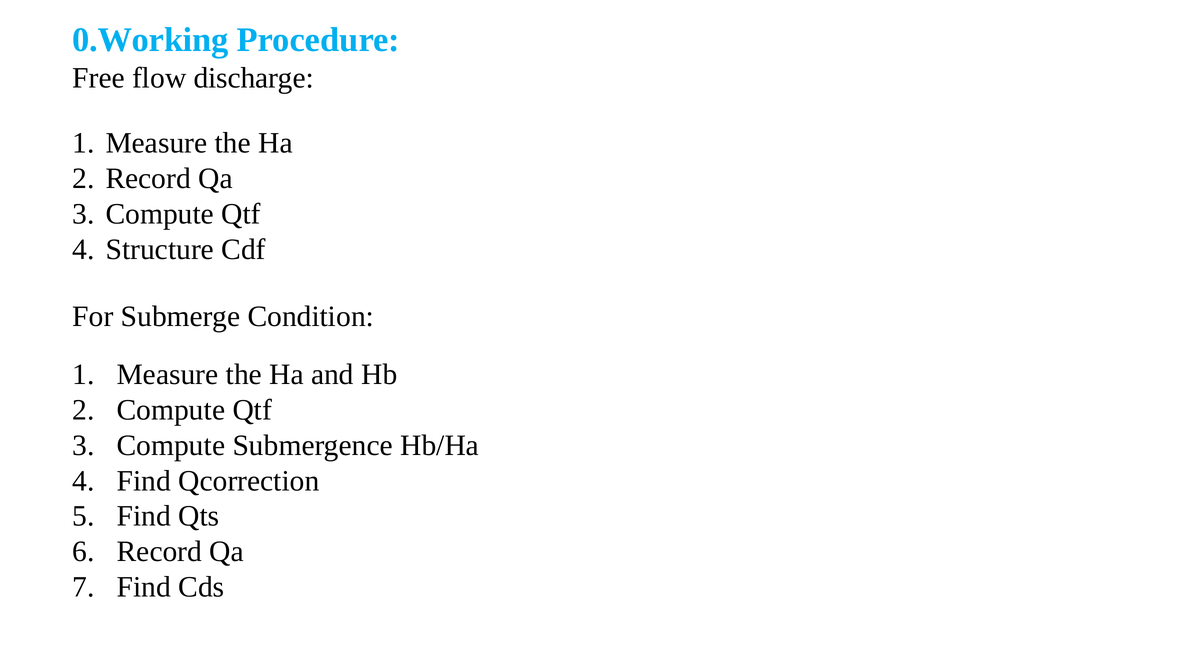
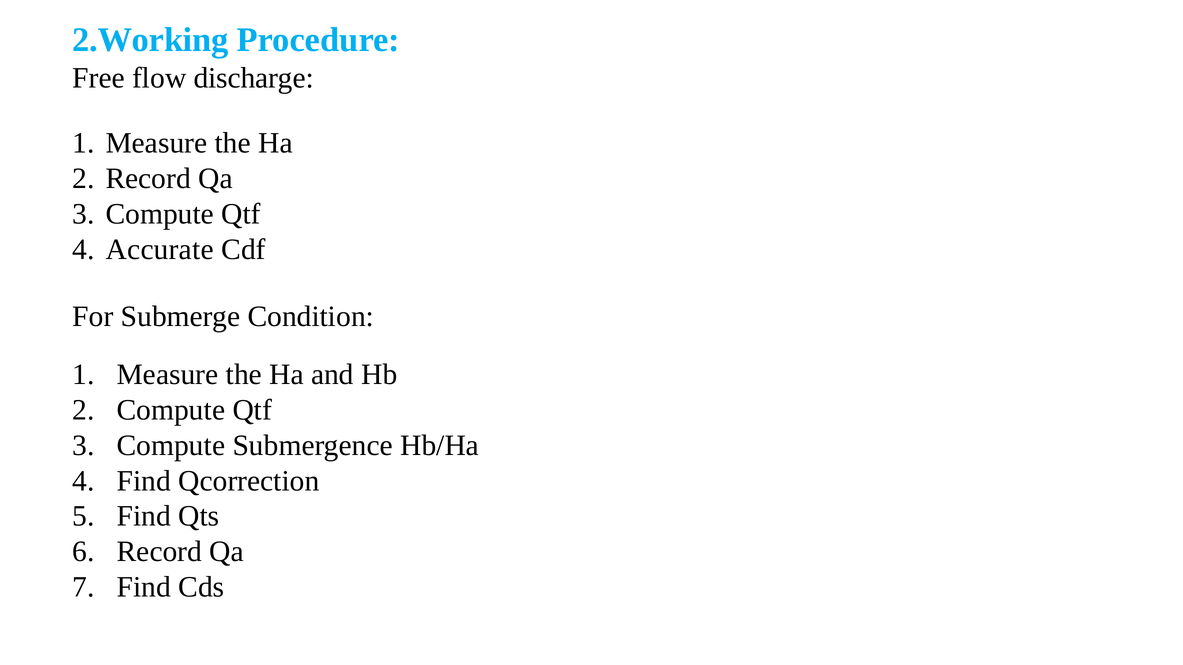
0.Working: 0.Working -> 2.Working
Structure: Structure -> Accurate
